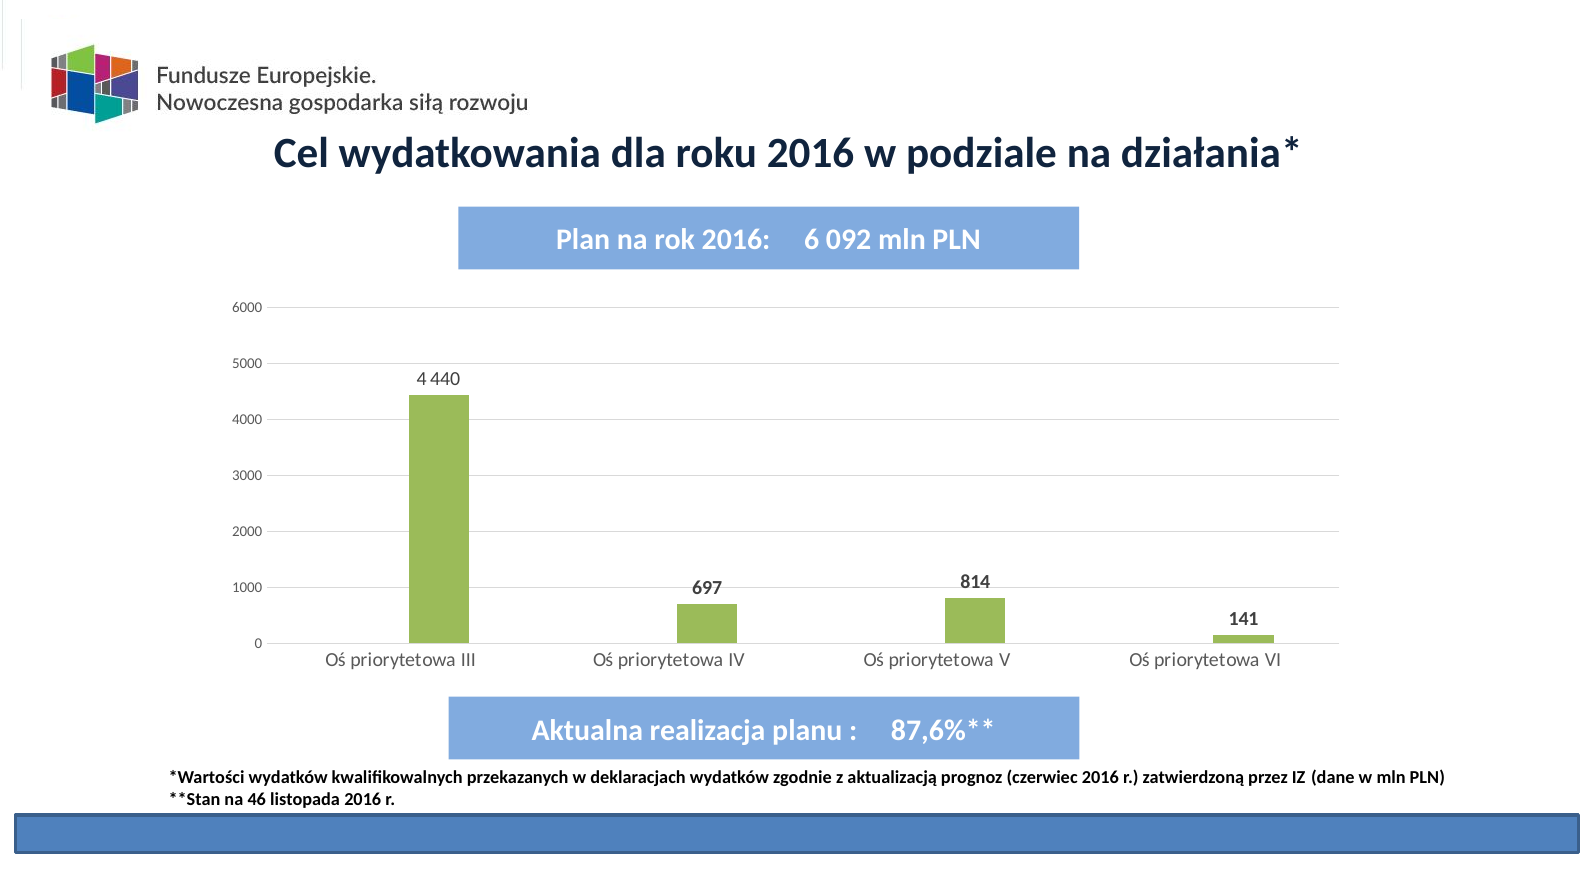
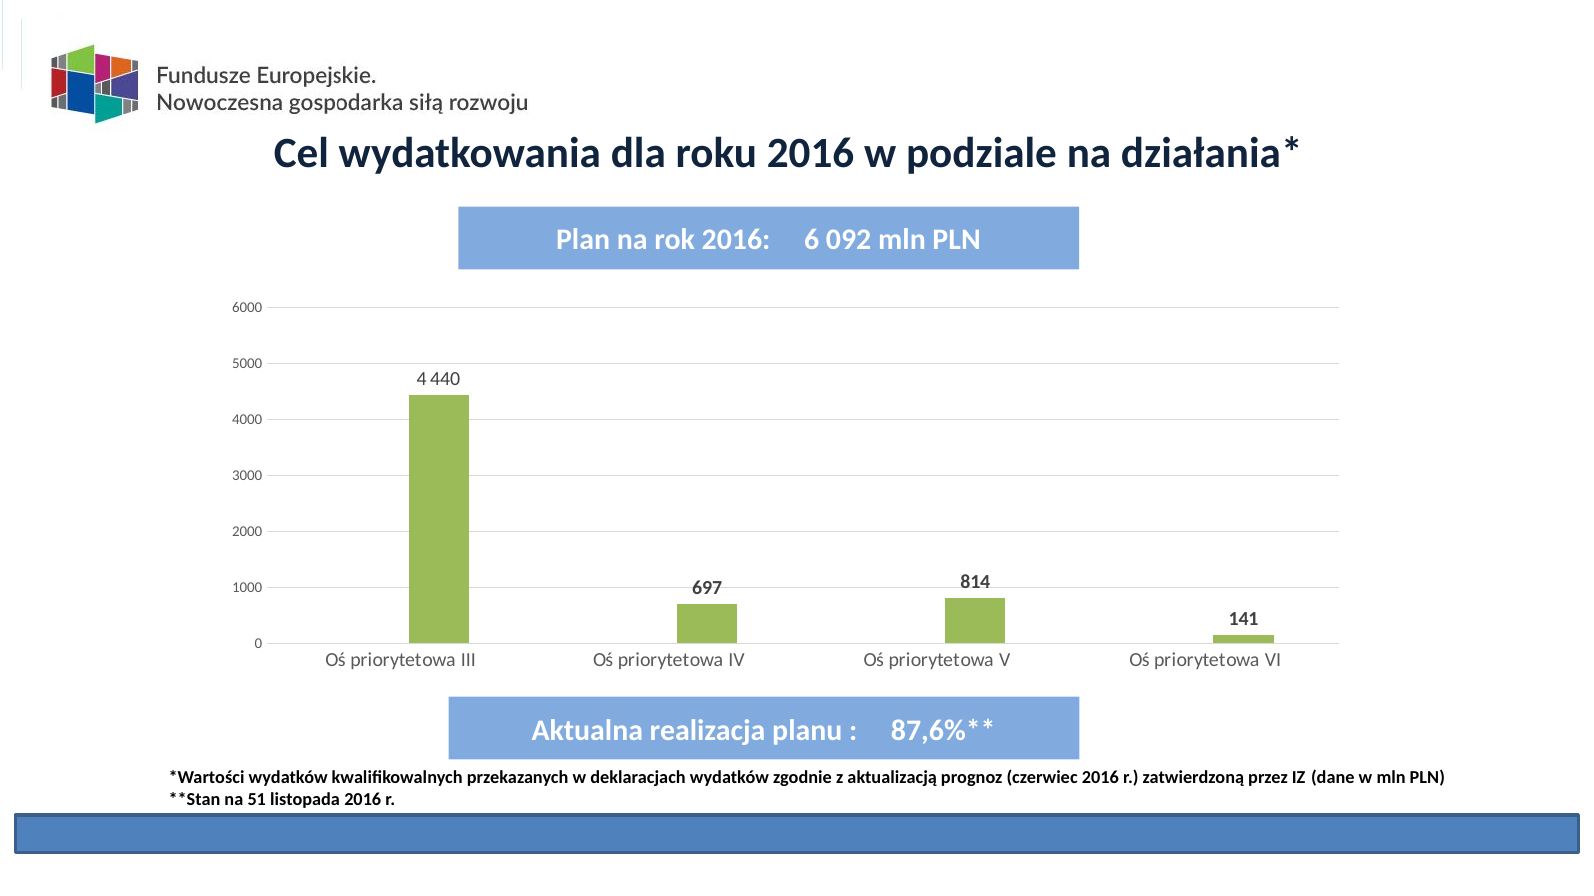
46: 46 -> 51
